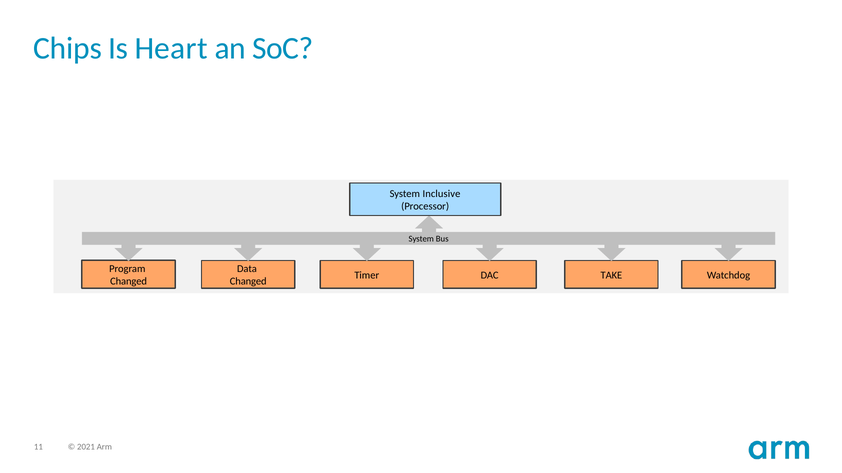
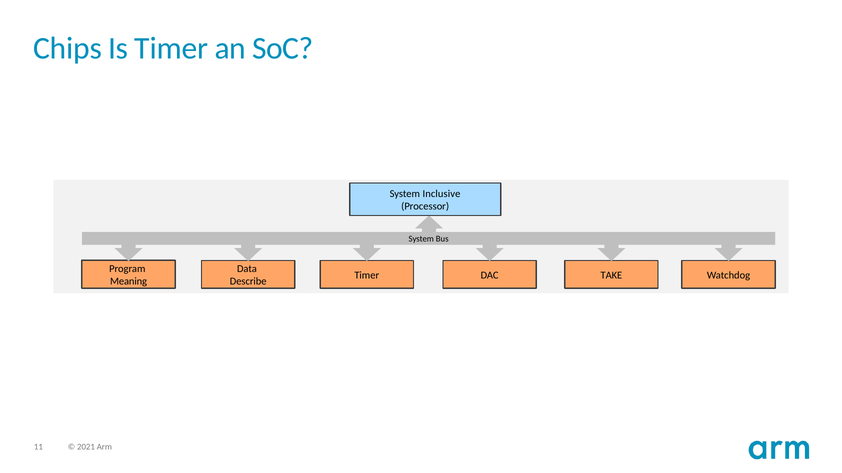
Is Heart: Heart -> Timer
Changed at (129, 282): Changed -> Meaning
Changed at (248, 282): Changed -> Describe
